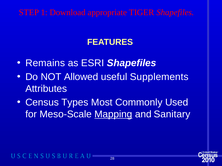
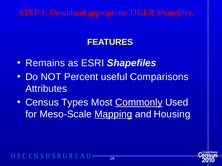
Allowed: Allowed -> Percent
Supplements: Supplements -> Comparisons
Commonly underline: none -> present
Sanitary: Sanitary -> Housing
